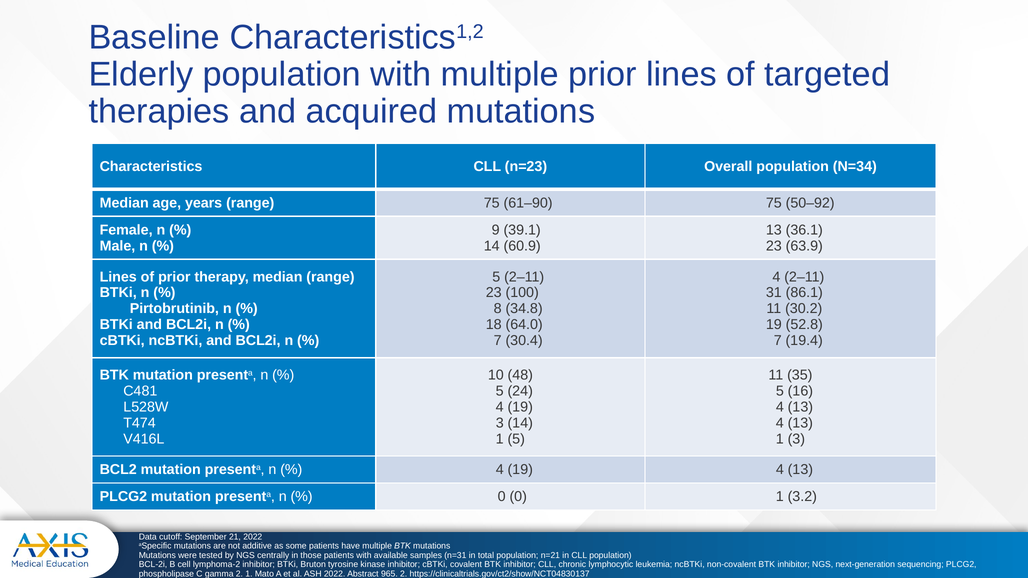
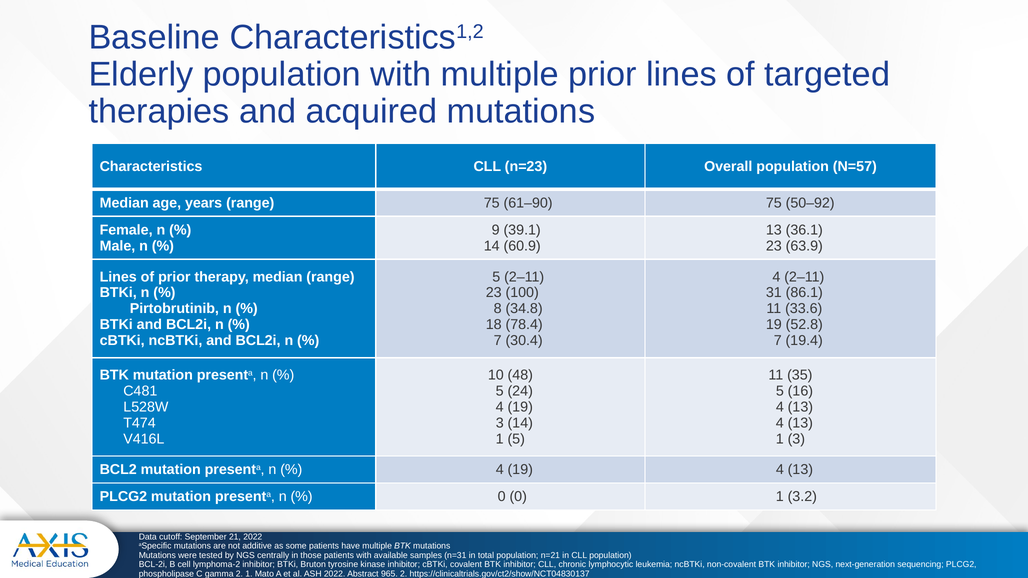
N=34: N=34 -> N=57
30.2: 30.2 -> 33.6
64.0: 64.0 -> 78.4
